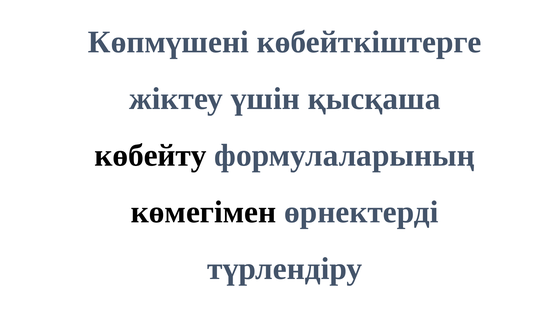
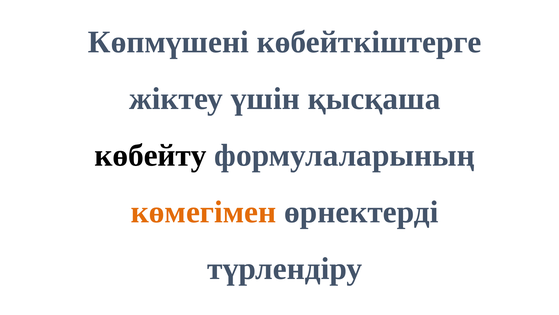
көмегімен colour: black -> orange
